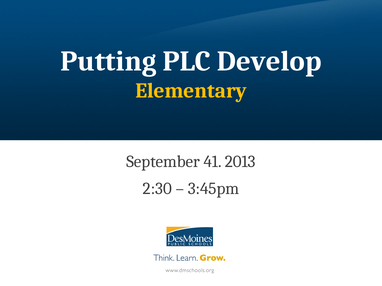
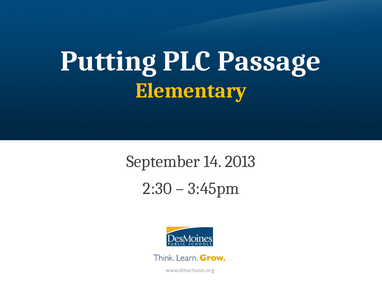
Develop: Develop -> Passage
41: 41 -> 14
